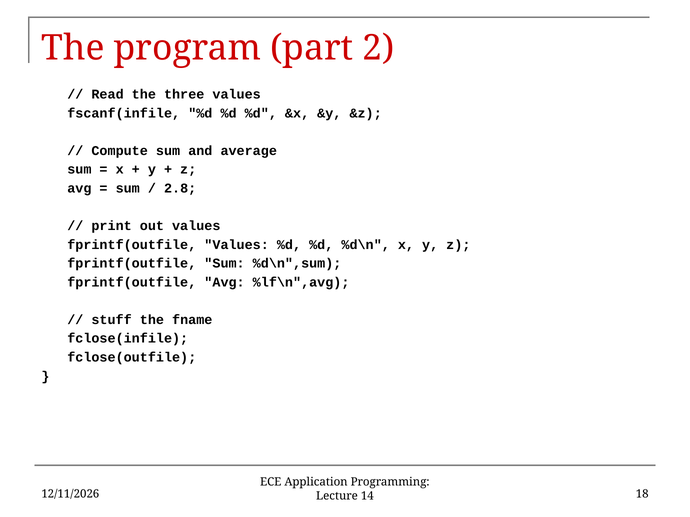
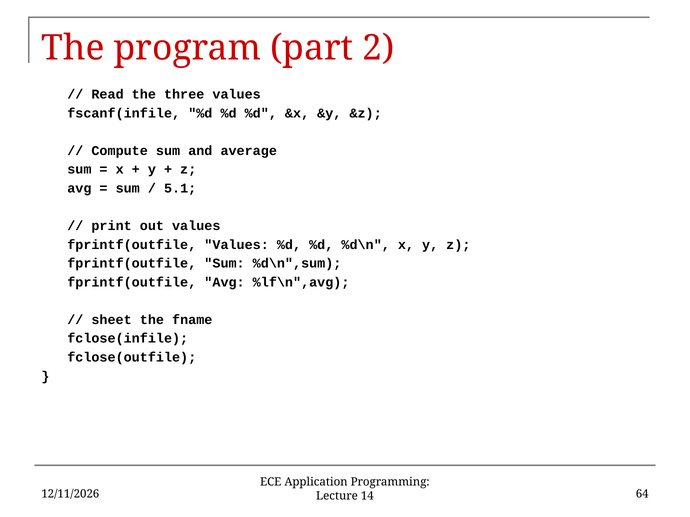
2.8: 2.8 -> 5.1
stuff: stuff -> sheet
18: 18 -> 64
